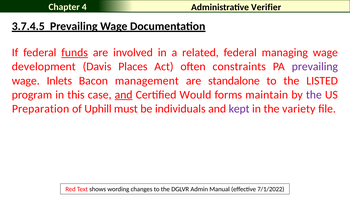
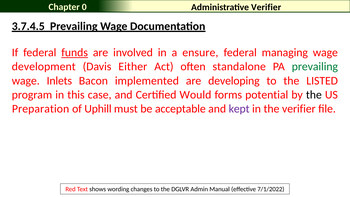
4: 4 -> 0
related: related -> ensure
Places: Places -> Either
constraints: constraints -> standalone
prevailing at (315, 67) colour: purple -> green
management: management -> implemented
standalone: standalone -> developing
and at (124, 95) underline: present -> none
maintain: maintain -> potential
the at (314, 95) colour: purple -> black
individuals: individuals -> acceptable
the variety: variety -> verifier
